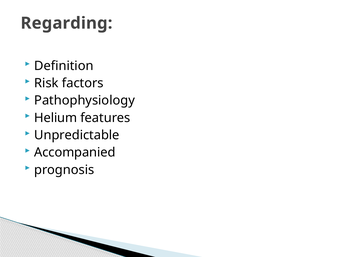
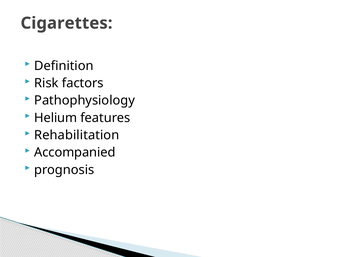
Regarding: Regarding -> Cigarettes
Unpredictable: Unpredictable -> Rehabilitation
